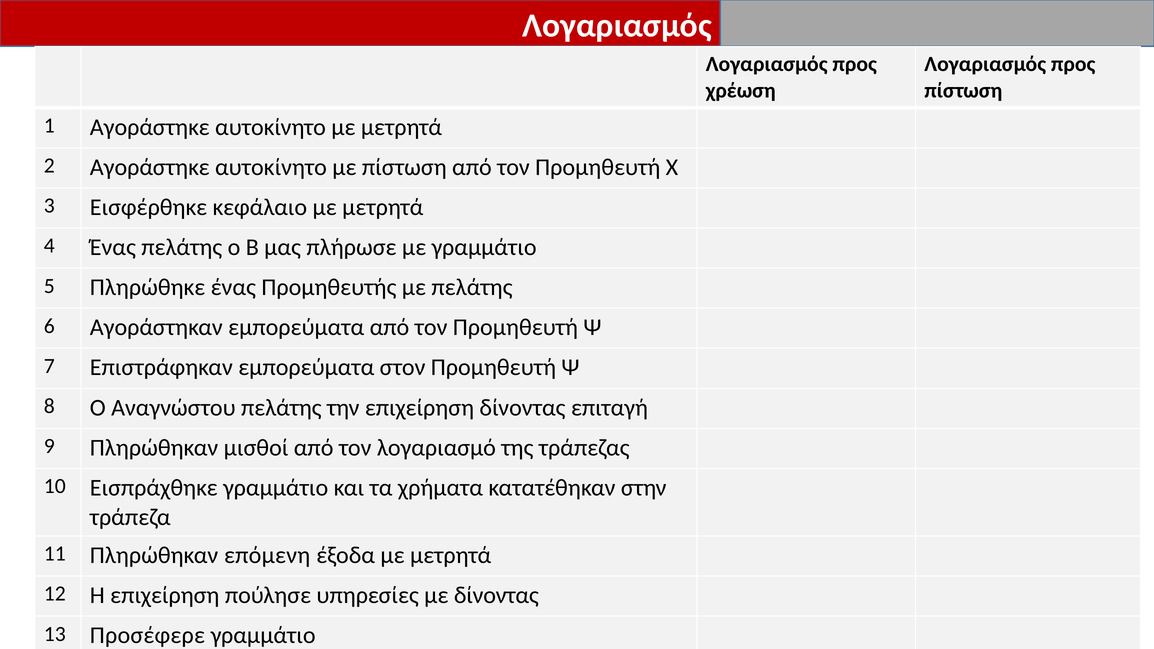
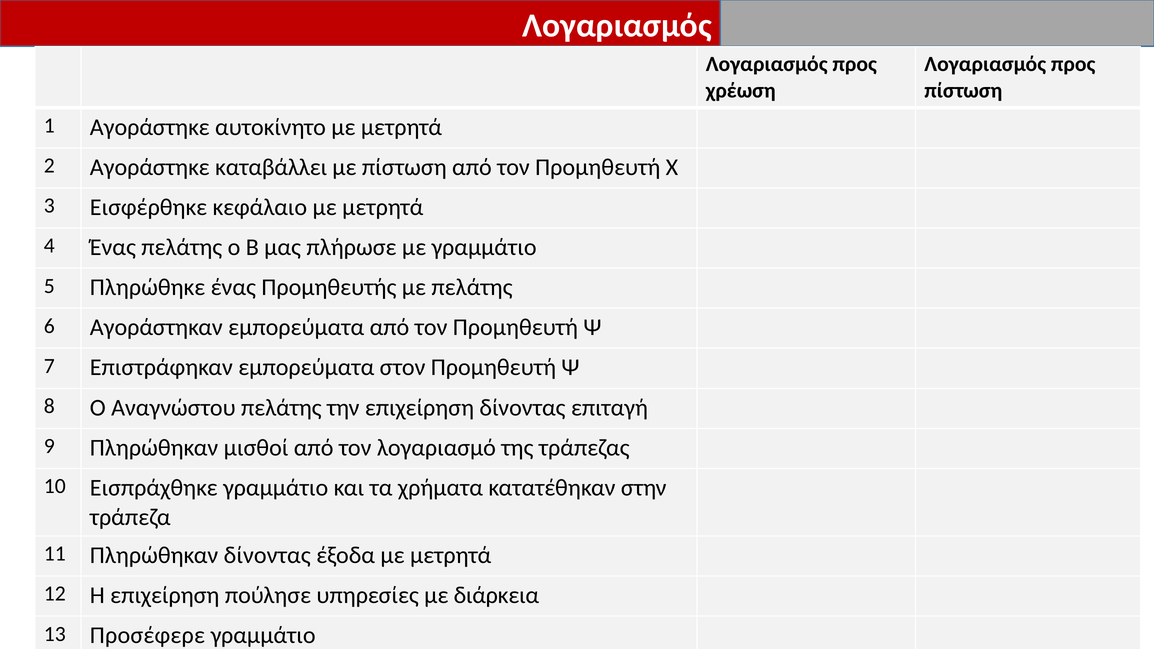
2 Αγοράστηκε αυτοκίνητο: αυτοκίνητο -> καταβάλλει
Πληρώθηκαν επόμενη: επόμενη -> δίνοντας
με δίνοντας: δίνοντας -> διάρκεια
